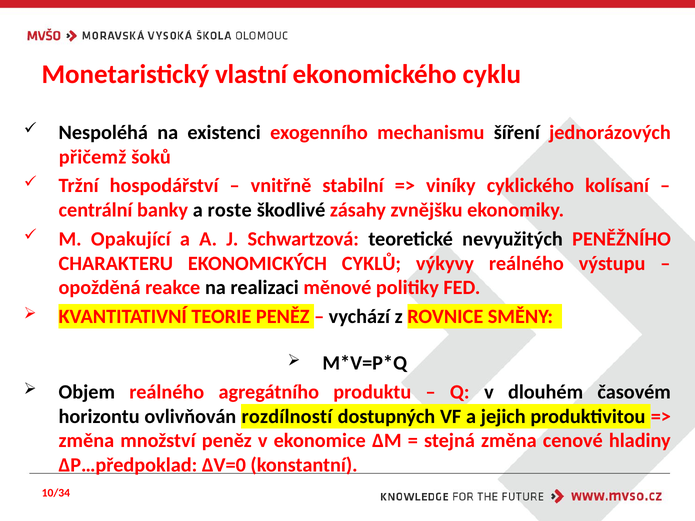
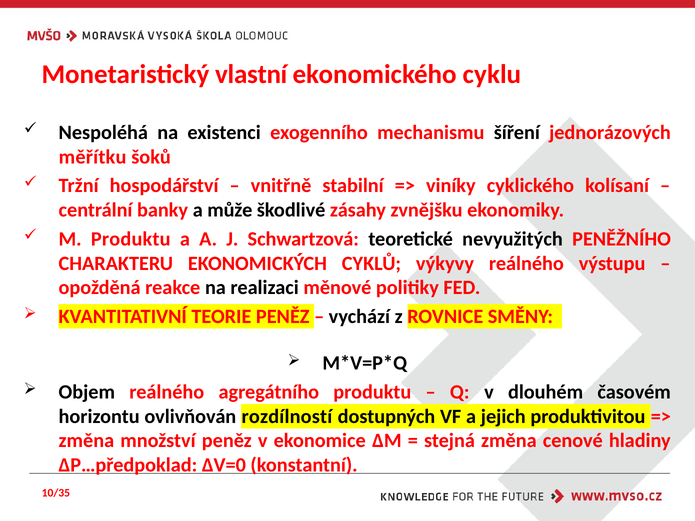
přičemž: přičemž -> měřítku
roste: roste -> může
M Opakující: Opakující -> Produktu
10/34: 10/34 -> 10/35
